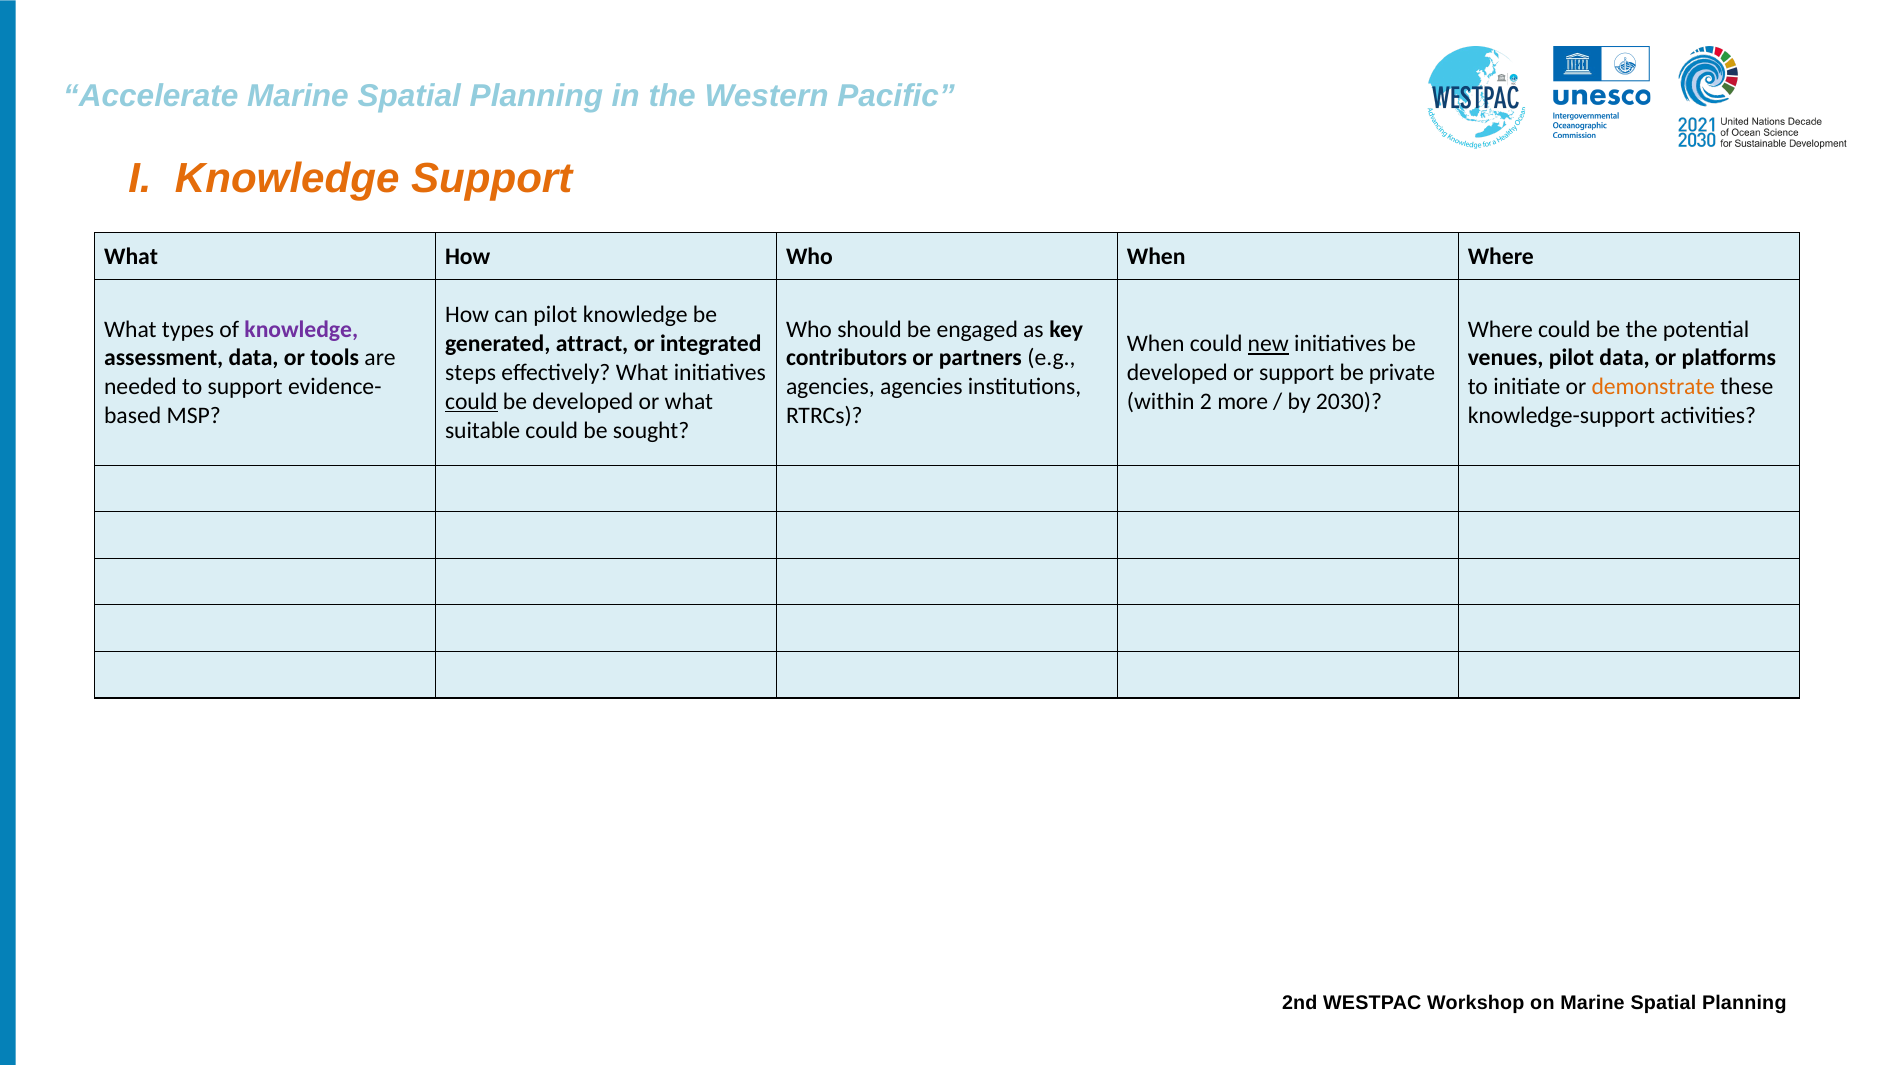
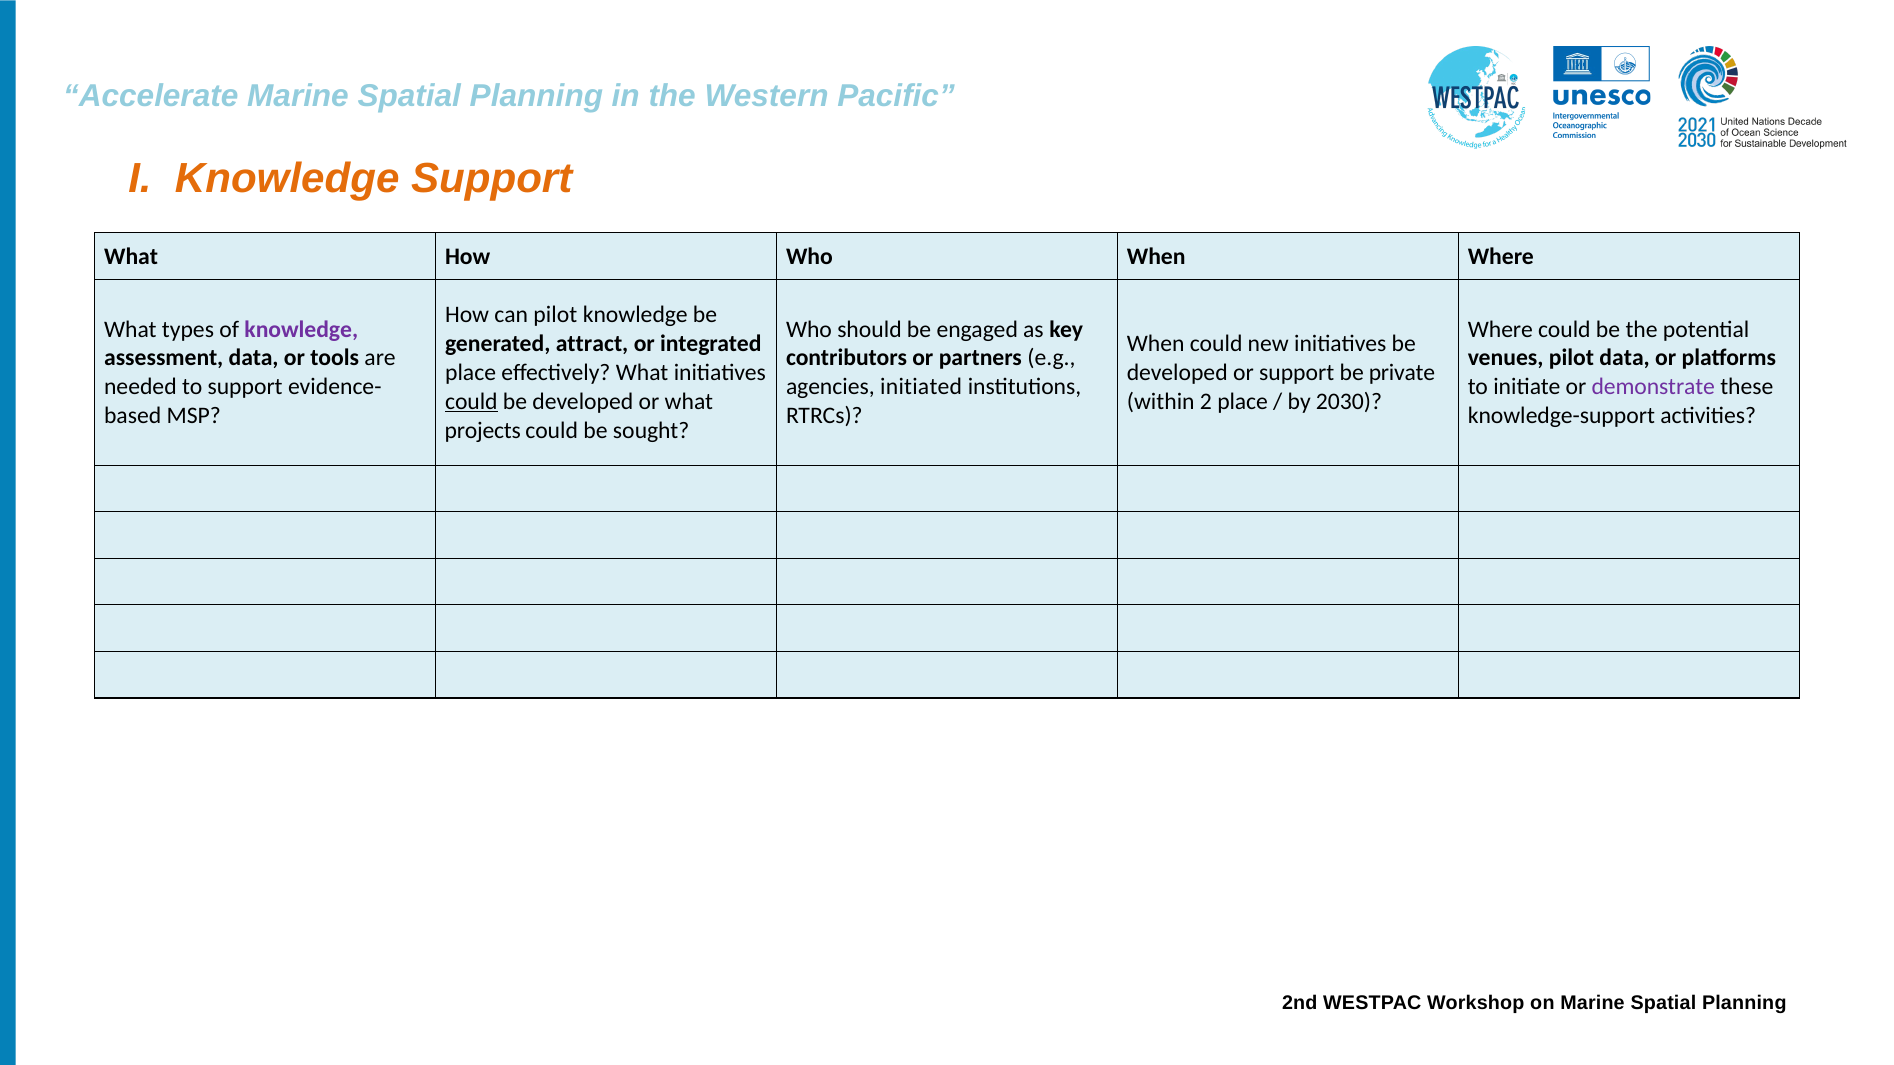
new underline: present -> none
steps at (471, 373): steps -> place
agencies agencies: agencies -> initiated
demonstrate colour: orange -> purple
2 more: more -> place
suitable: suitable -> projects
